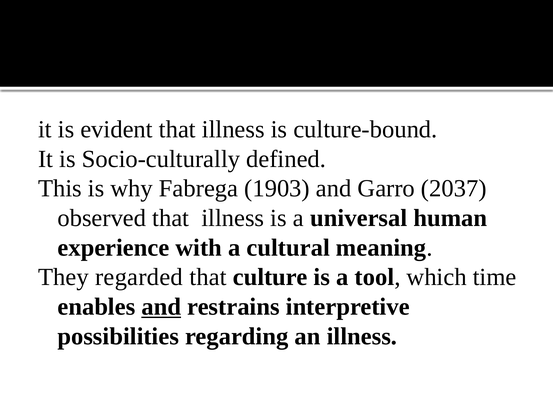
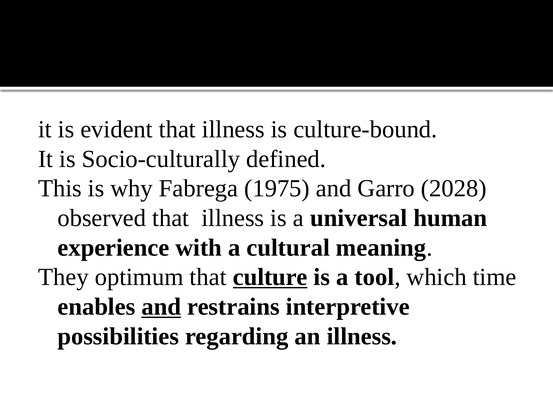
1903: 1903 -> 1975
2037: 2037 -> 2028
regarded: regarded -> optimum
culture underline: none -> present
